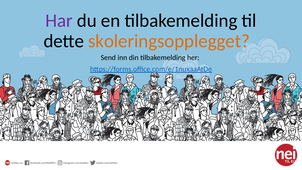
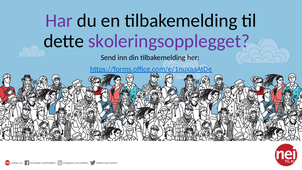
skoleringsopplegget colour: orange -> purple
